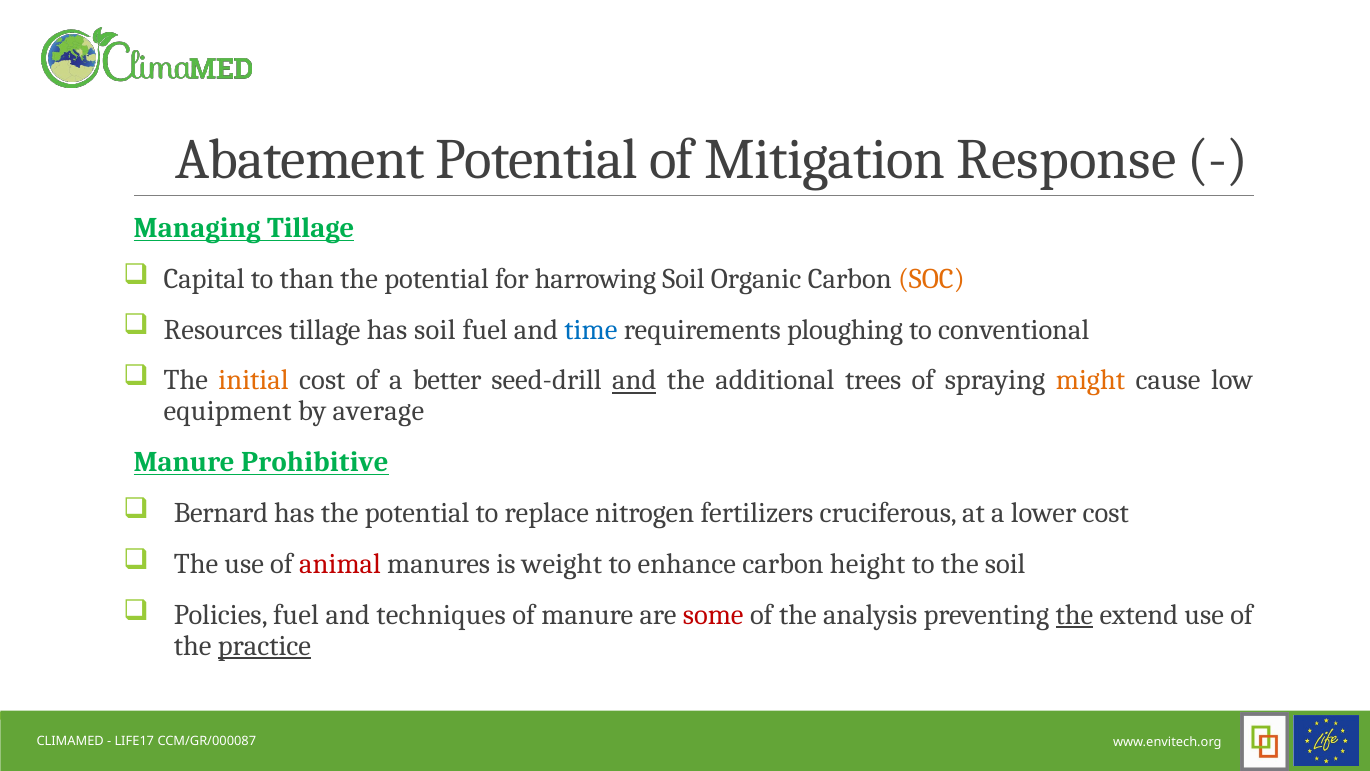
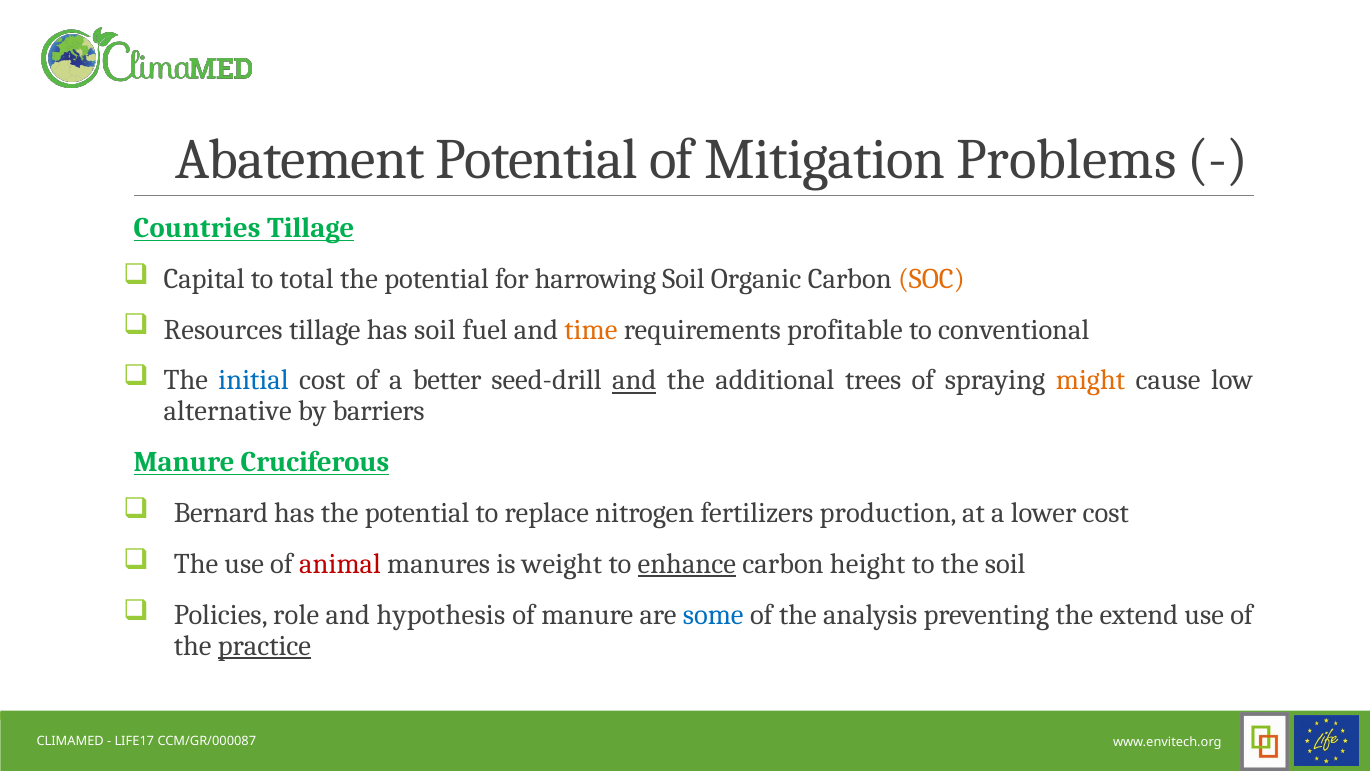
Response: Response -> Problems
Managing: Managing -> Countries
than: than -> total
time colour: blue -> orange
ploughing: ploughing -> profitable
initial colour: orange -> blue
equipment: equipment -> alternative
average: average -> barriers
Prohibitive: Prohibitive -> Cruciferous
cruciferous: cruciferous -> production
enhance underline: none -> present
Policies fuel: fuel -> role
techniques: techniques -> hypothesis
some colour: red -> blue
the at (1074, 615) underline: present -> none
